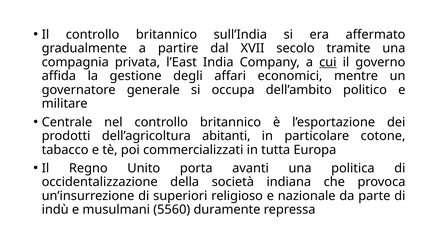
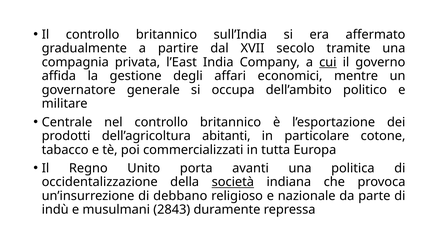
società underline: none -> present
superiori: superiori -> debbano
5560: 5560 -> 2843
